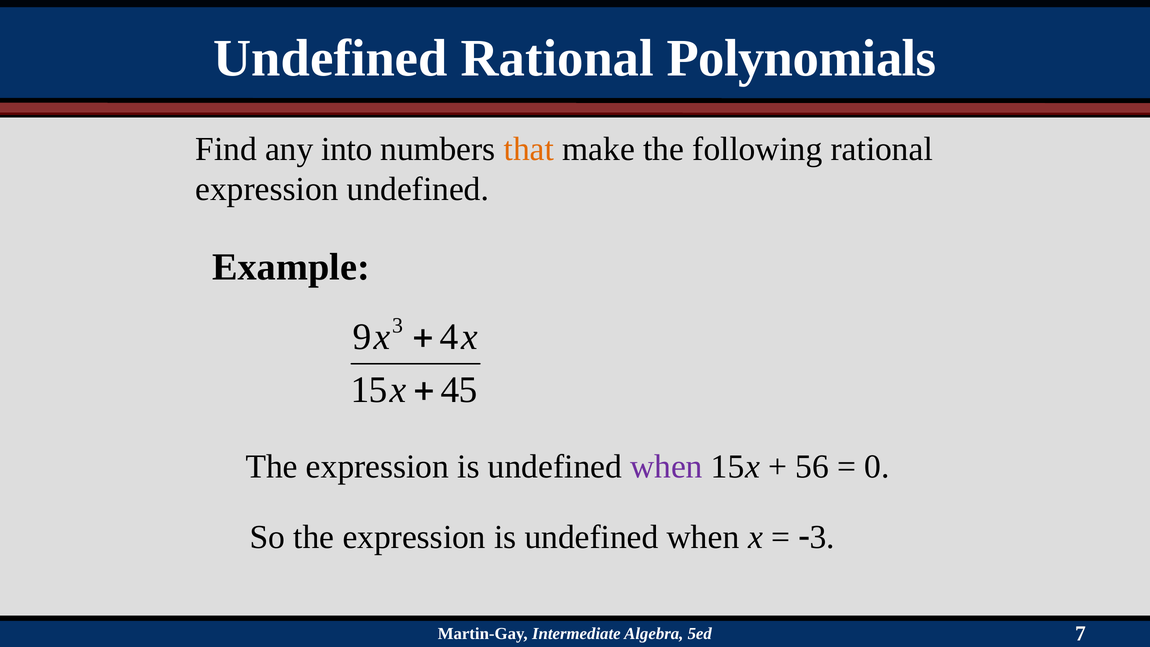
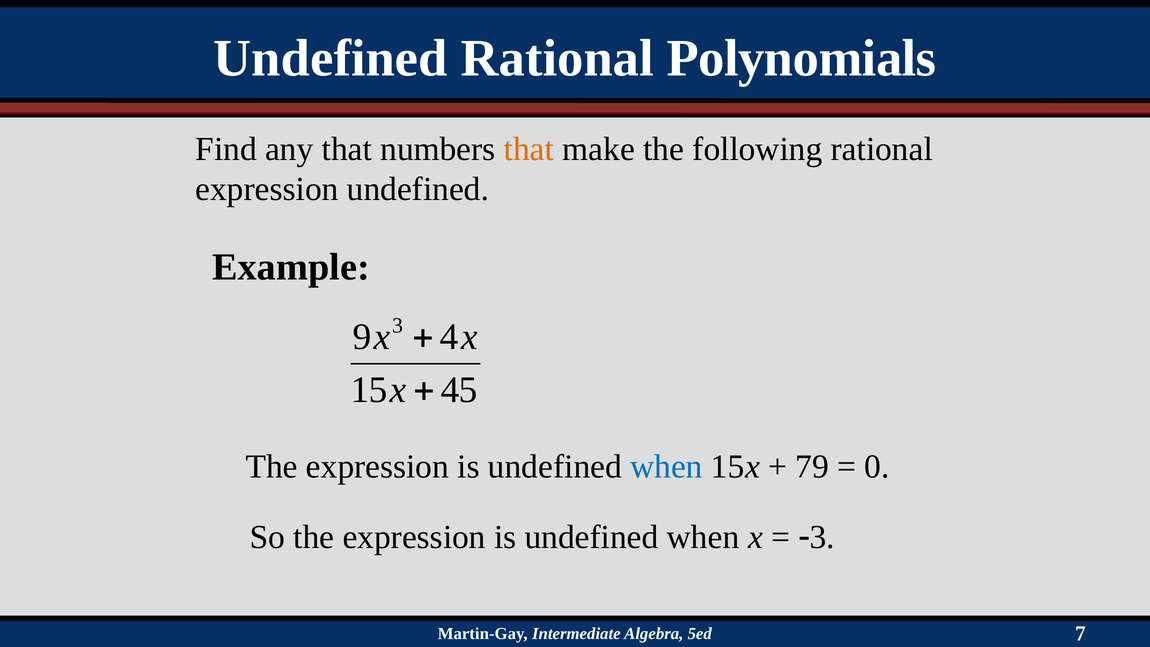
any into: into -> that
when at (666, 466) colour: purple -> blue
56: 56 -> 79
